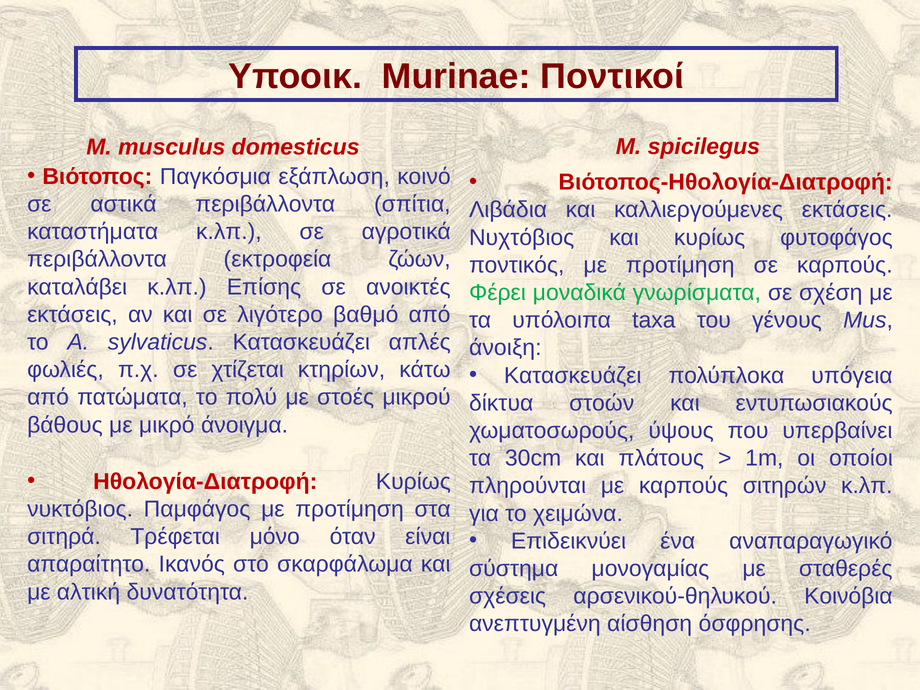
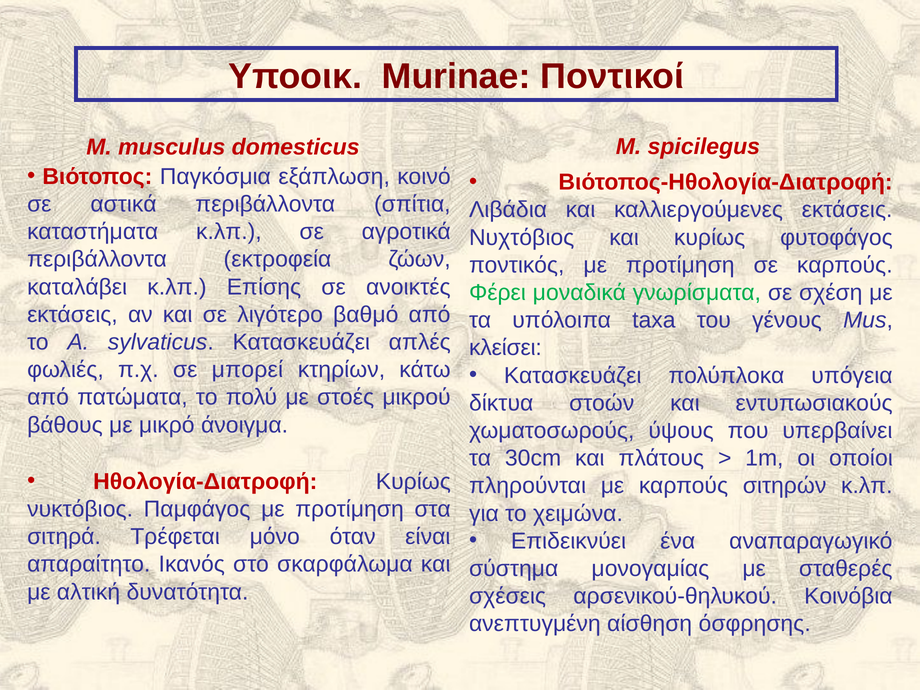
άνοιξη: άνοιξη -> κλείσει
χτίζεται: χτίζεται -> μπορεί
